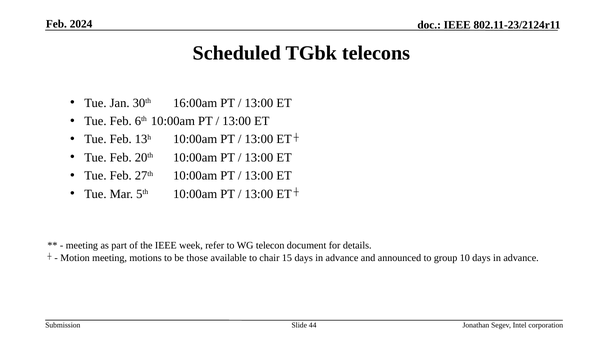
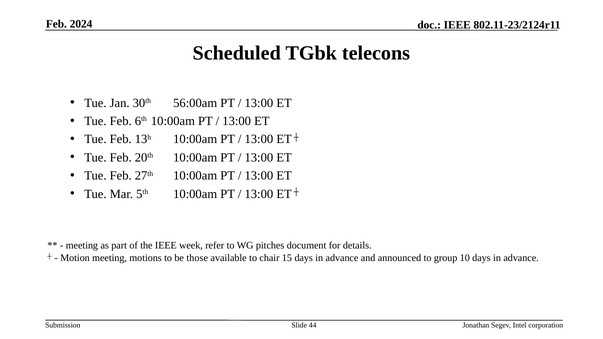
16:00am: 16:00am -> 56:00am
telecon: telecon -> pitches
